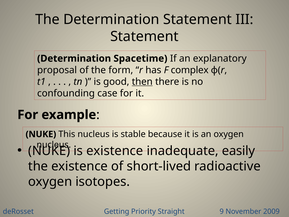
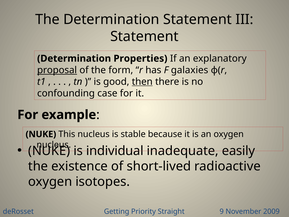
Spacetime: Spacetime -> Properties
proposal underline: none -> present
complex: complex -> galaxies
is existence: existence -> individual
